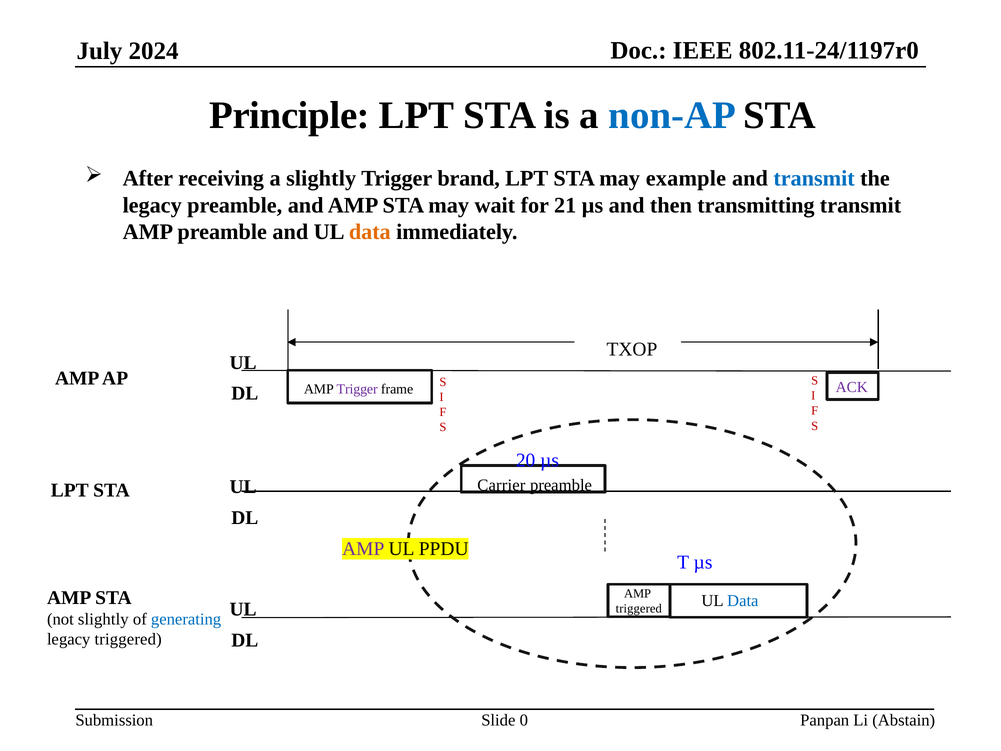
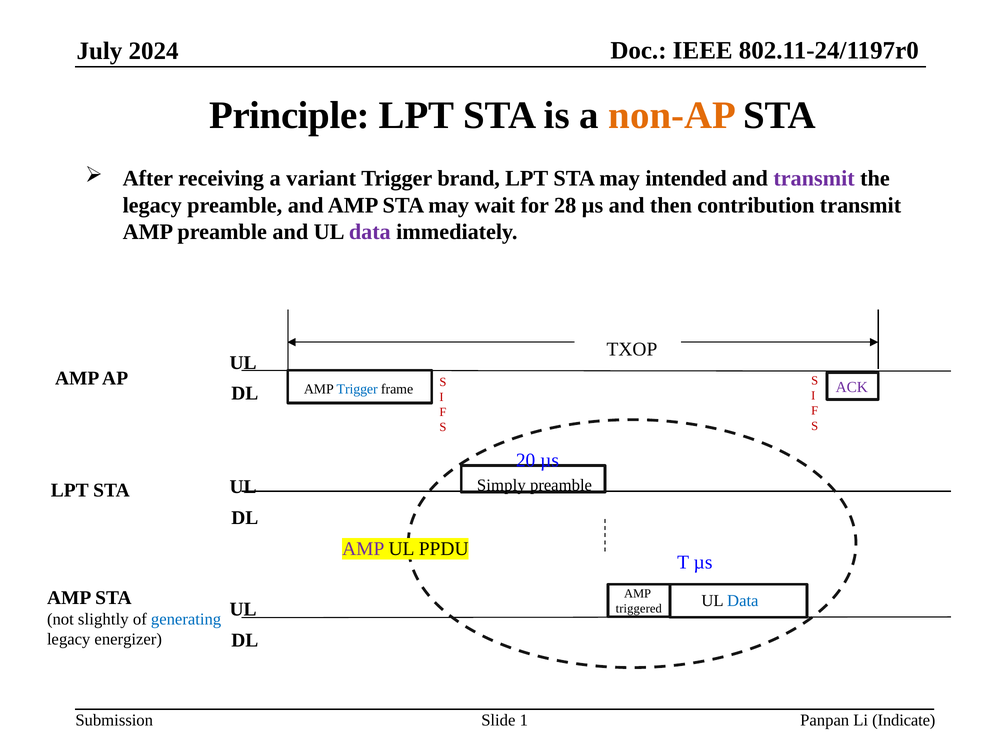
non-AP colour: blue -> orange
a slightly: slightly -> variant
example: example -> intended
transmit at (814, 178) colour: blue -> purple
21: 21 -> 28
transmitting: transmitting -> contribution
data at (370, 232) colour: orange -> purple
Trigger at (357, 389) colour: purple -> blue
Carrier: Carrier -> Simply
legacy triggered: triggered -> energizer
0: 0 -> 1
Abstain: Abstain -> Indicate
